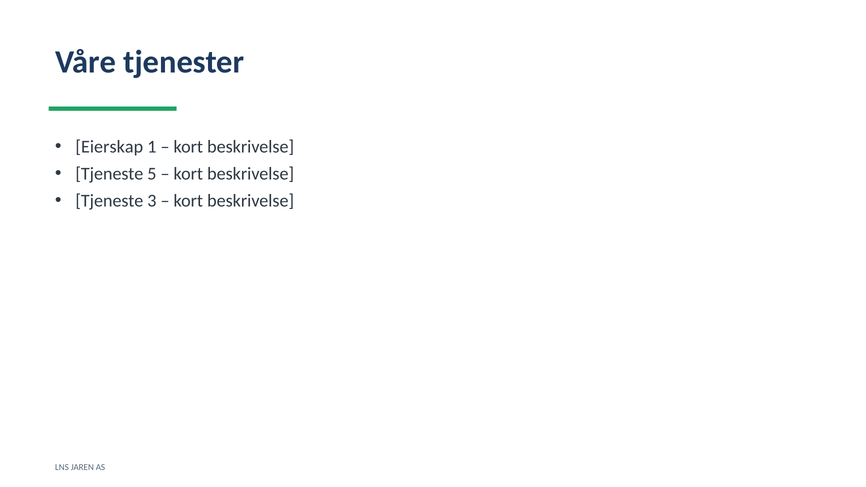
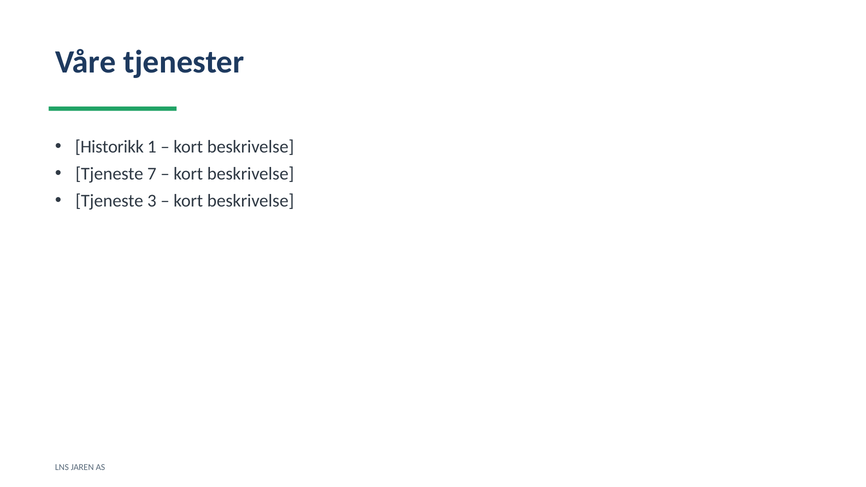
Eierskap: Eierskap -> Historikk
5: 5 -> 7
